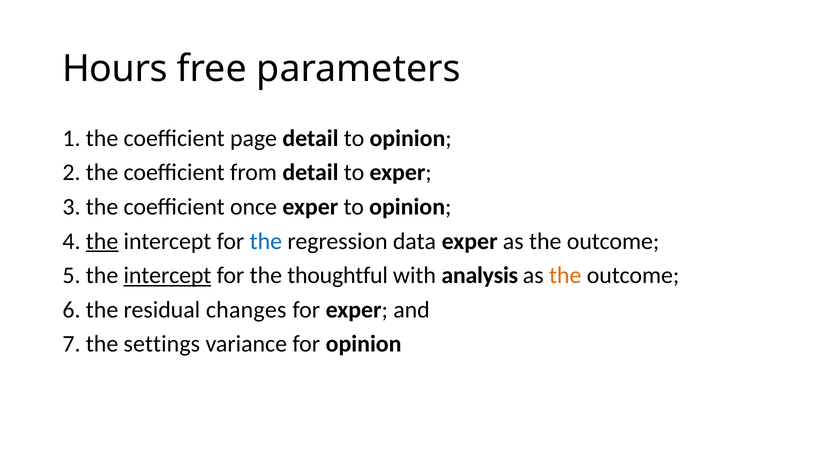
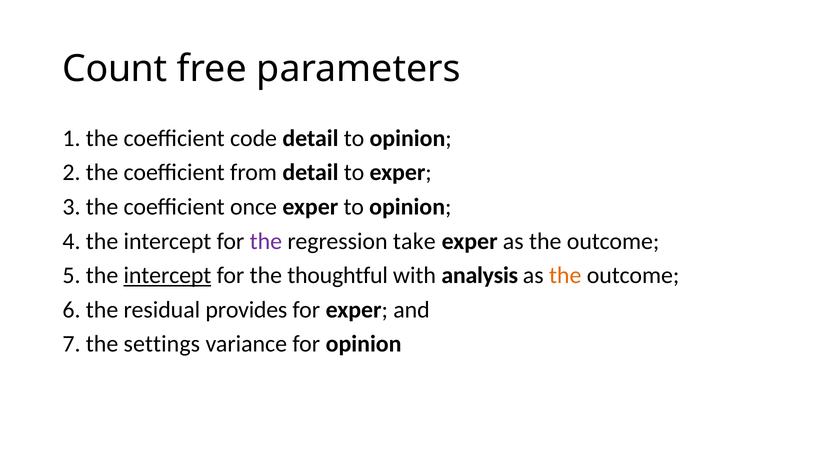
Hours: Hours -> Count
page: page -> code
the at (102, 241) underline: present -> none
the at (266, 241) colour: blue -> purple
data: data -> take
changes: changes -> provides
